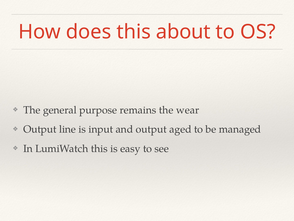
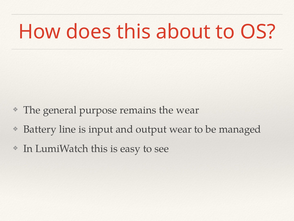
Output at (40, 129): Output -> Battery
output aged: aged -> wear
